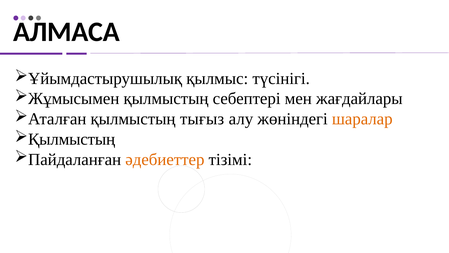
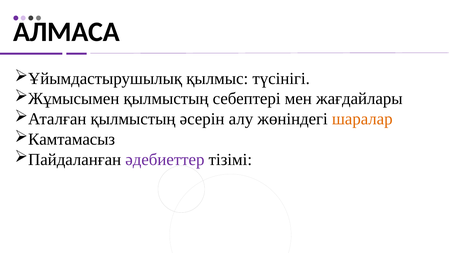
тығыз: тығыз -> әсерін
Қылмыстың at (72, 139): Қылмыстың -> Камтамасыз
әдебиеттер colour: orange -> purple
